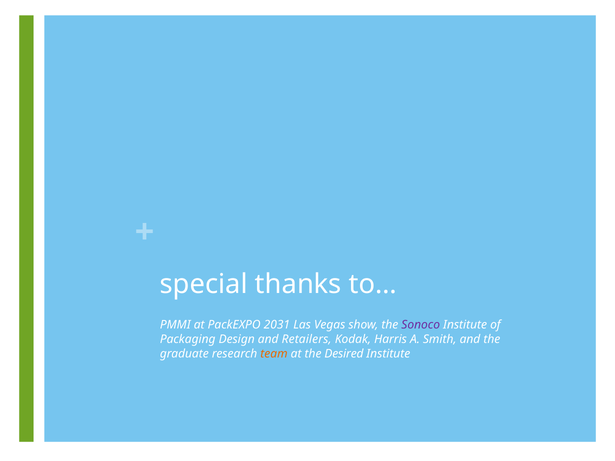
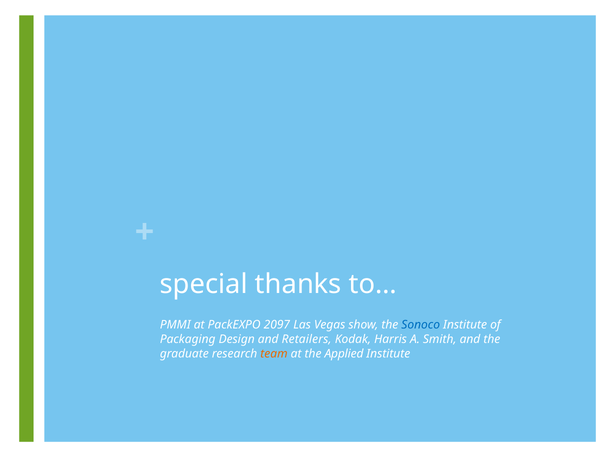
2031: 2031 -> 2097
Sonoco colour: purple -> blue
Desired: Desired -> Applied
